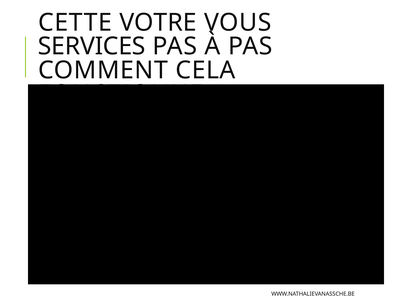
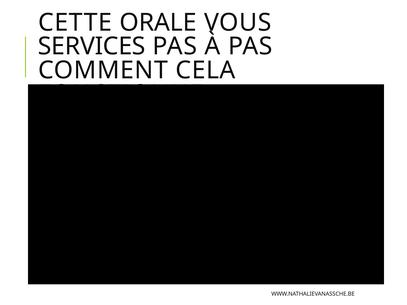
VOTRE: VOTRE -> ORALE
